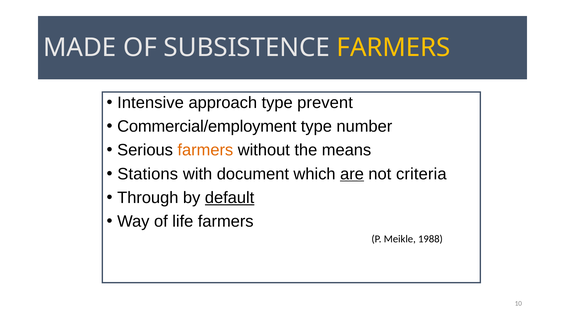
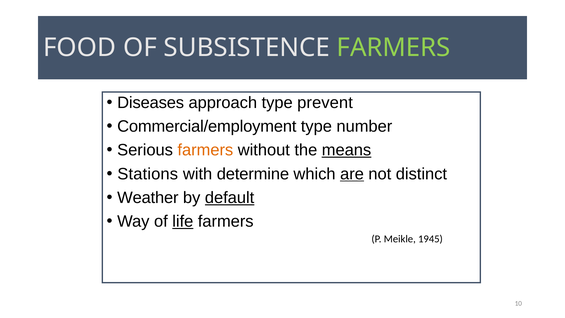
MADE: MADE -> FOOD
FARMERS at (394, 47) colour: yellow -> light green
Intensive: Intensive -> Diseases
means underline: none -> present
document: document -> determine
criteria: criteria -> distinct
Through: Through -> Weather
life underline: none -> present
1988: 1988 -> 1945
